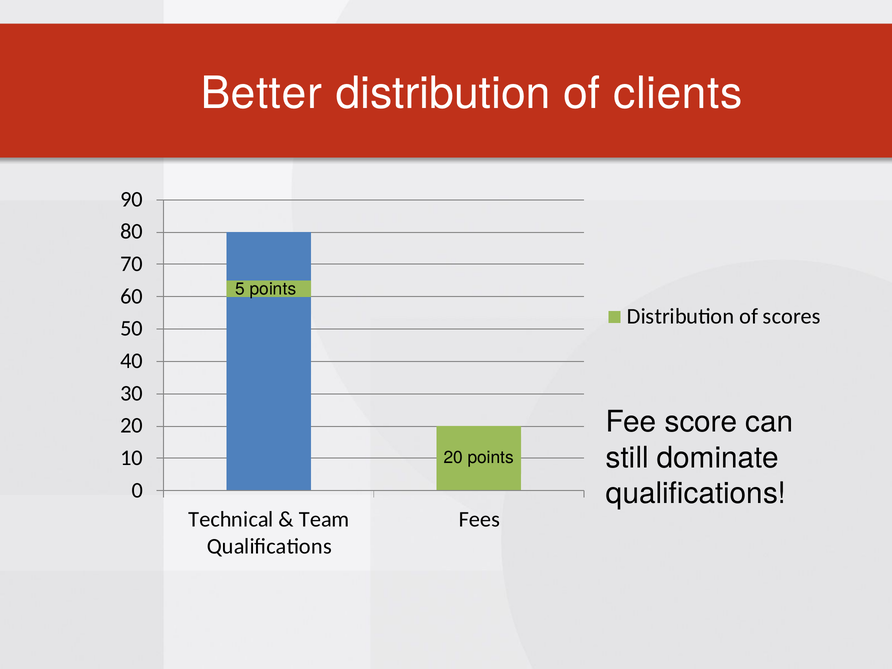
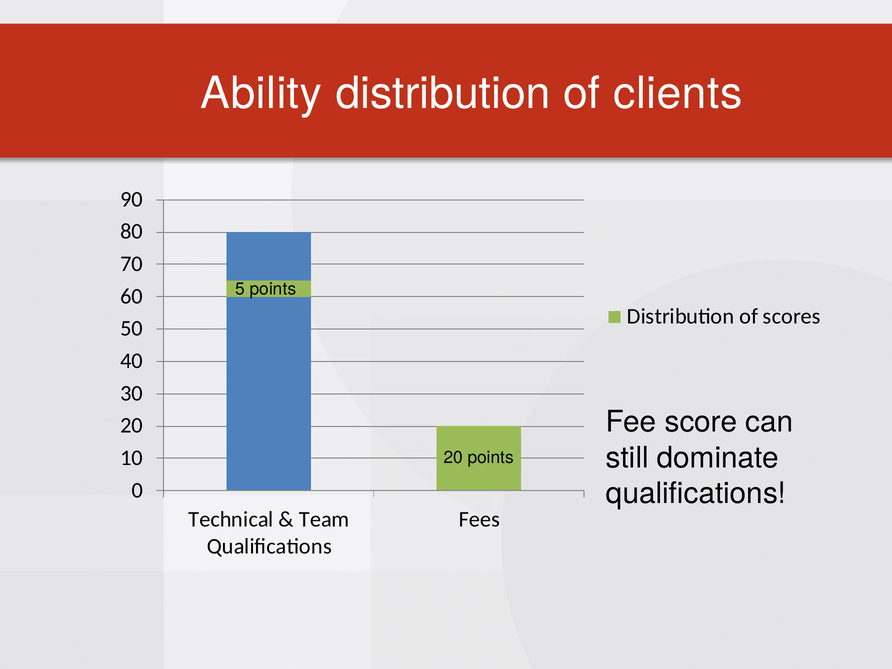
Better: Better -> Ability
